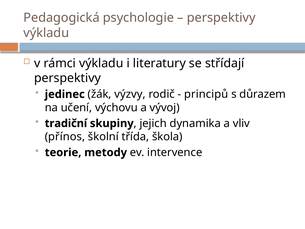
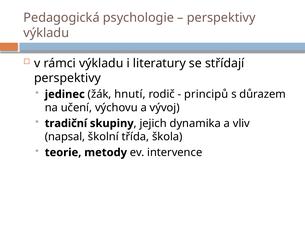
výzvy: výzvy -> hnutí
přínos: přínos -> napsal
